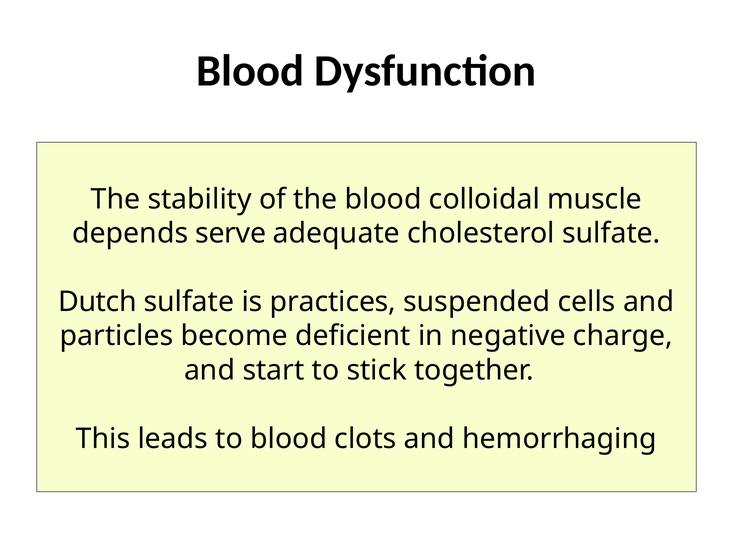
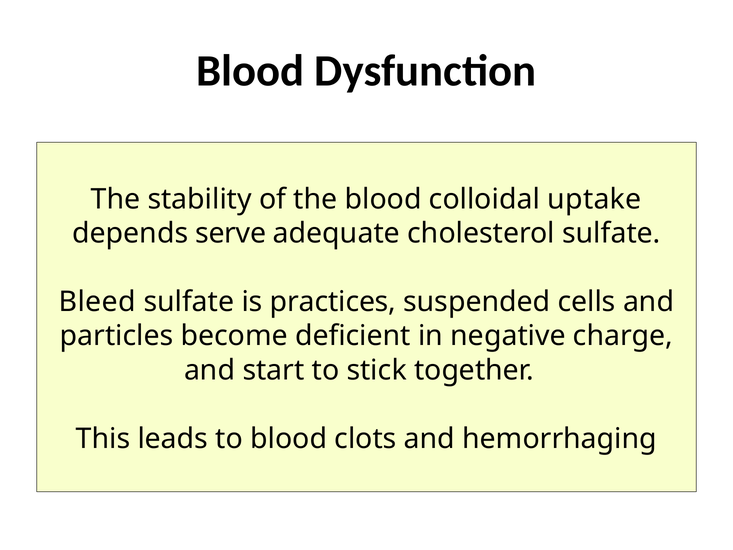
muscle: muscle -> uptake
Dutch: Dutch -> Bleed
